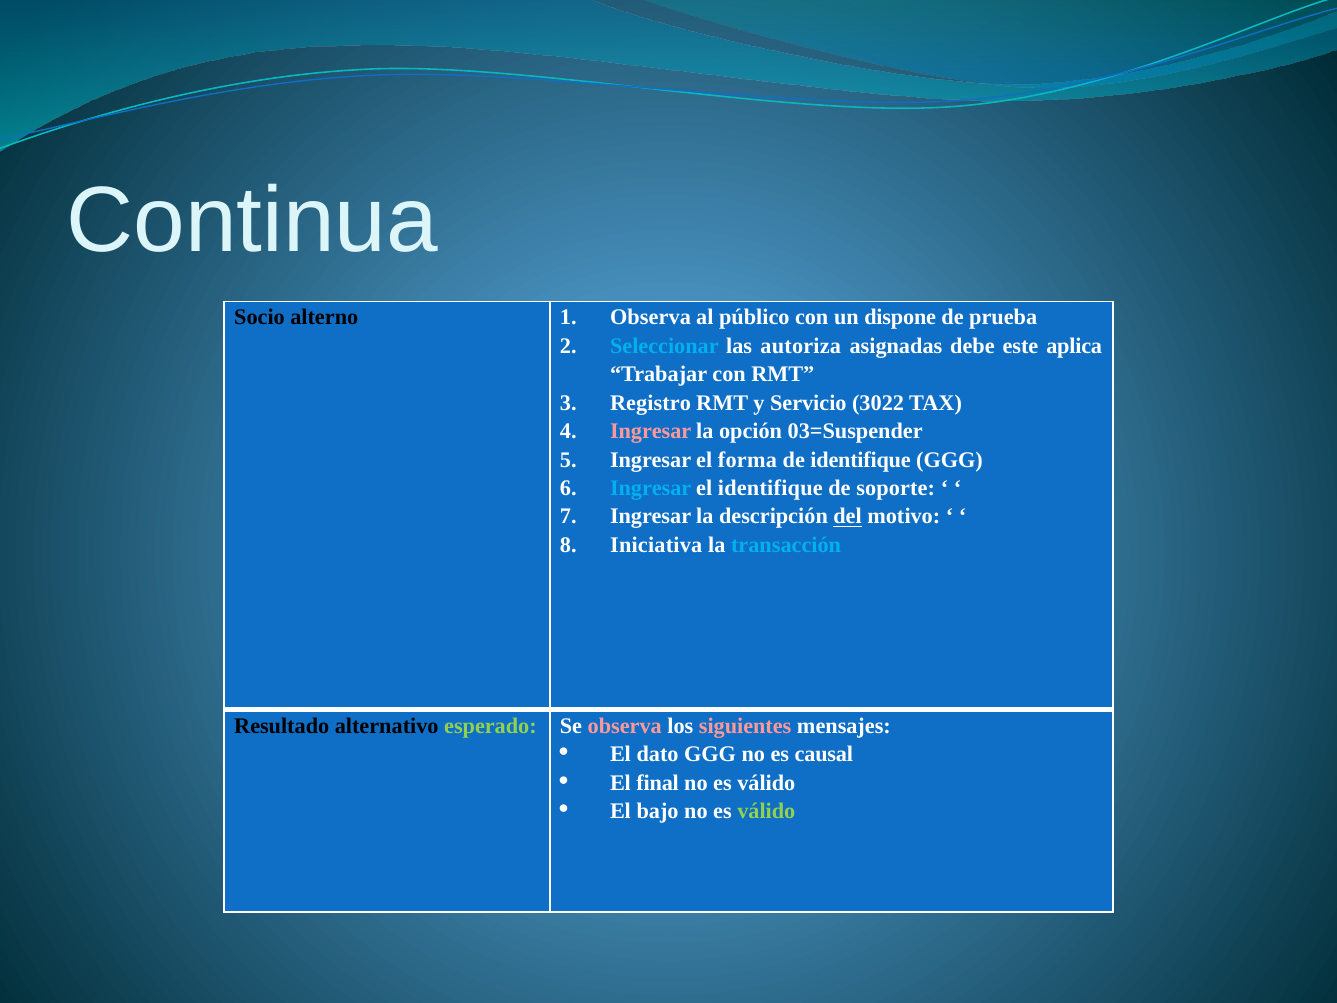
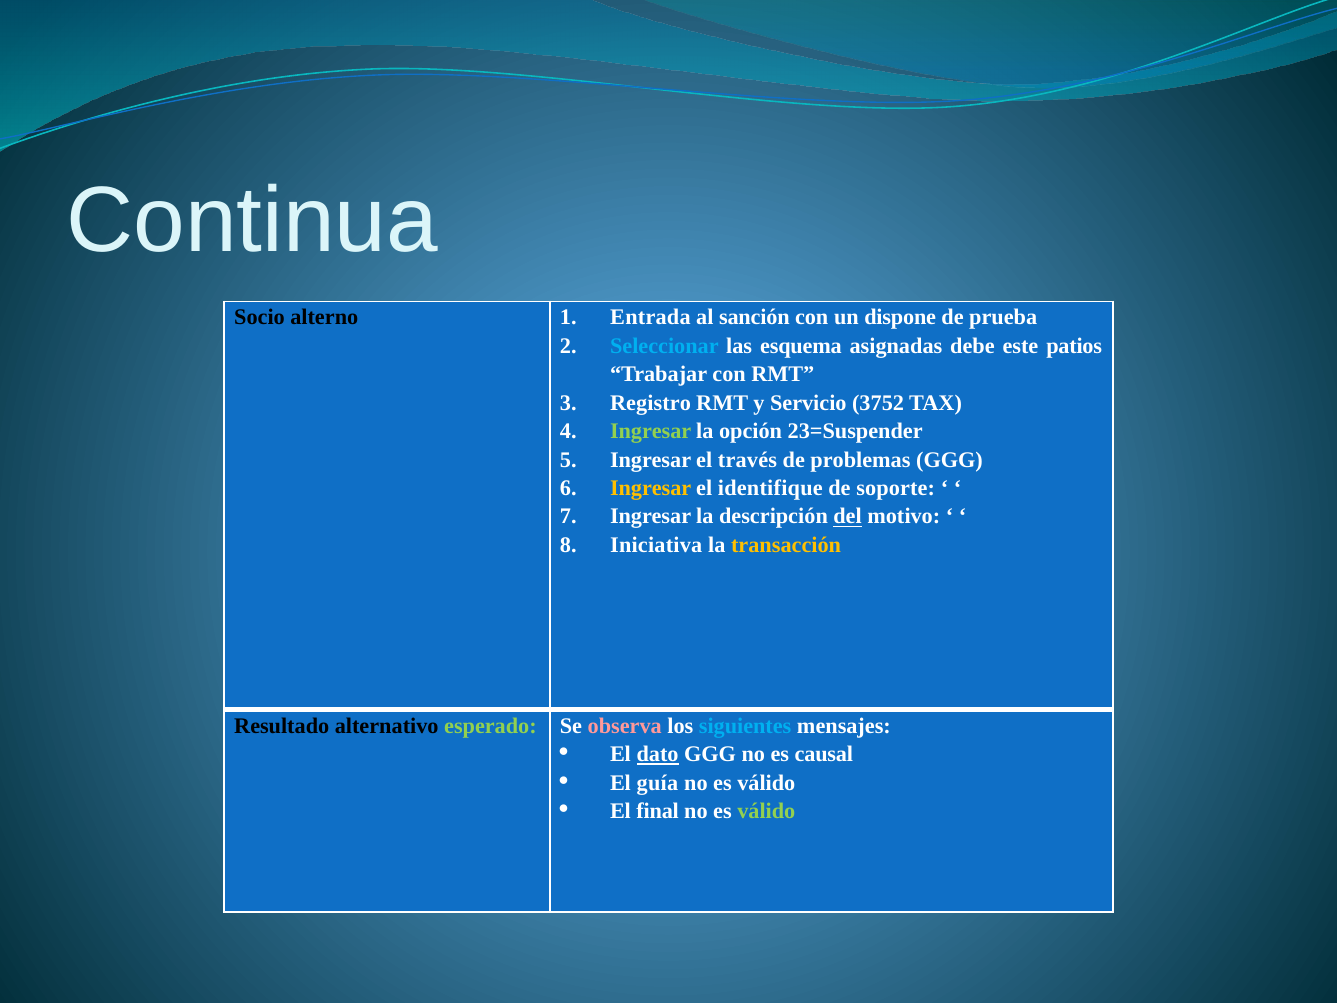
Observa at (651, 318): Observa -> Entrada
público: público -> sanción
autoriza: autoriza -> esquema
aplica: aplica -> patios
3022: 3022 -> 3752
Ingresar at (651, 431) colour: pink -> light green
03=Suspender: 03=Suspender -> 23=Suspender
forma: forma -> través
de identifique: identifique -> problemas
Ingresar at (651, 488) colour: light blue -> yellow
transacción colour: light blue -> yellow
siguientes colour: pink -> light blue
dato underline: none -> present
final: final -> guía
bajo: bajo -> final
